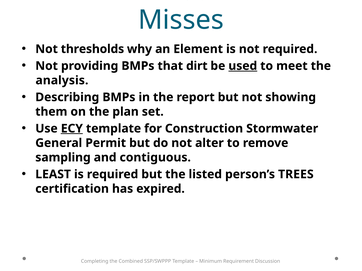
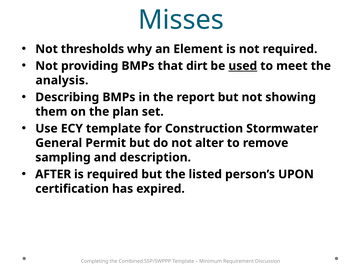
ECY underline: present -> none
contiguous: contiguous -> description
LEAST: LEAST -> AFTER
TREES: TREES -> UPON
